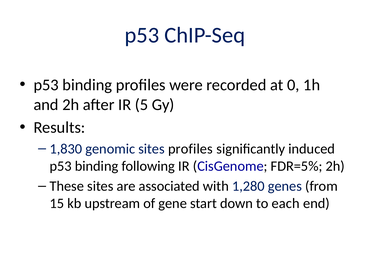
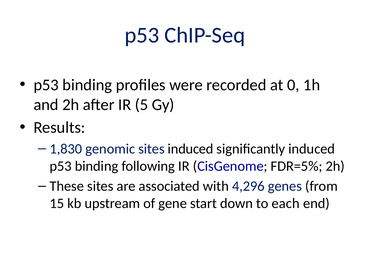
sites profiles: profiles -> induced
1,280: 1,280 -> 4,296
